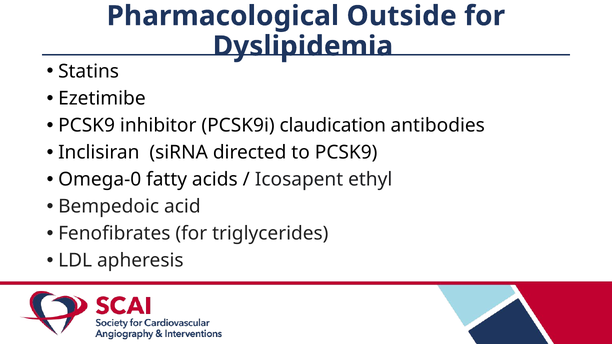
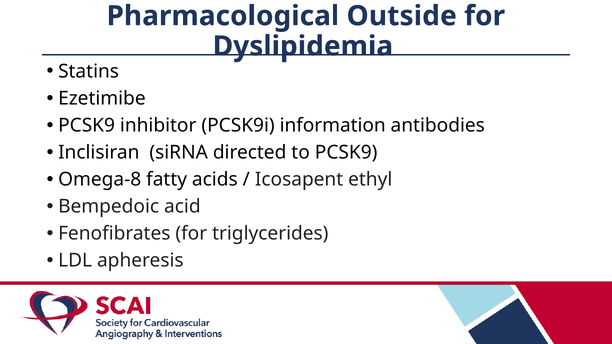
claudication: claudication -> information
Omega-0: Omega-0 -> Omega-8
